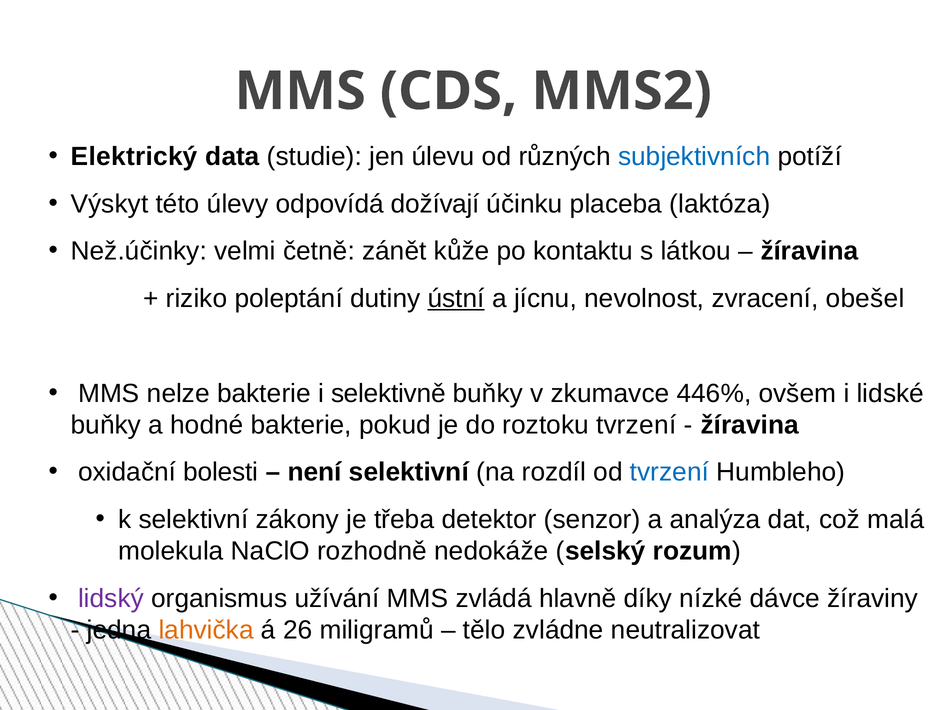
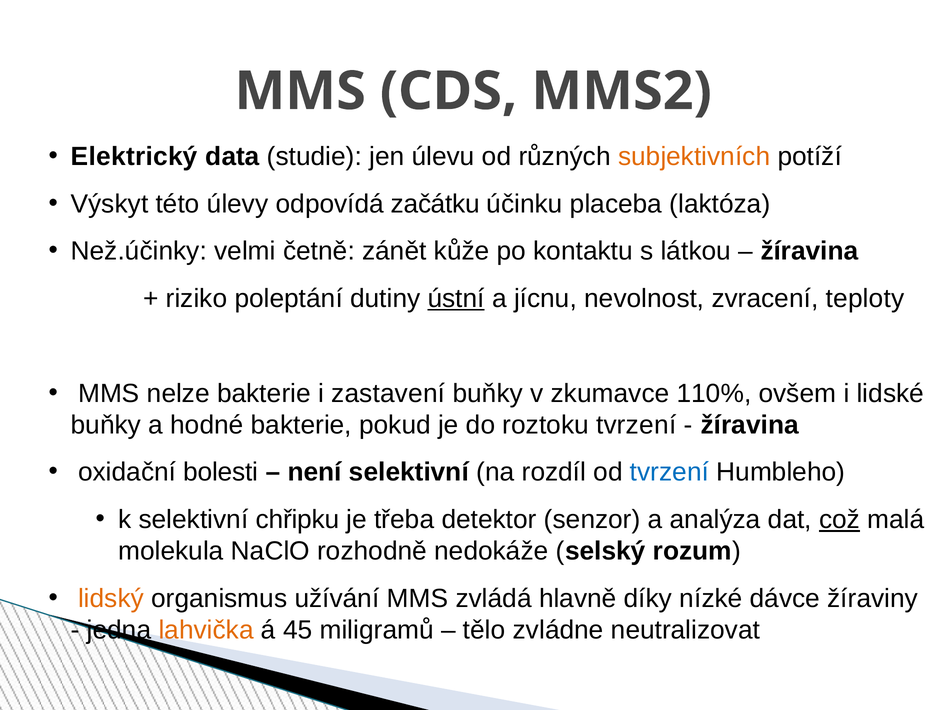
subjektivních colour: blue -> orange
dožívají: dožívají -> začátku
obešel: obešel -> teploty
selektivně: selektivně -> zastavení
446%: 446% -> 110%
zákony: zákony -> chřipku
což underline: none -> present
lidský colour: purple -> orange
26: 26 -> 45
